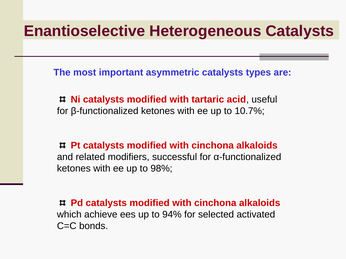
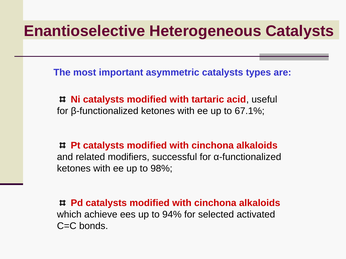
10.7%: 10.7% -> 67.1%
